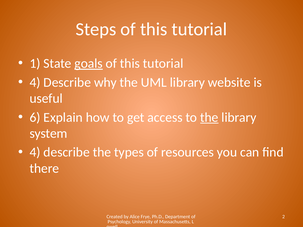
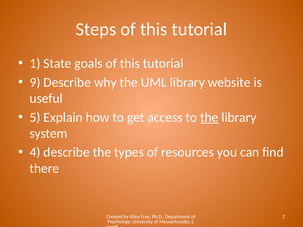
goals underline: present -> none
4 at (35, 82): 4 -> 9
6: 6 -> 5
